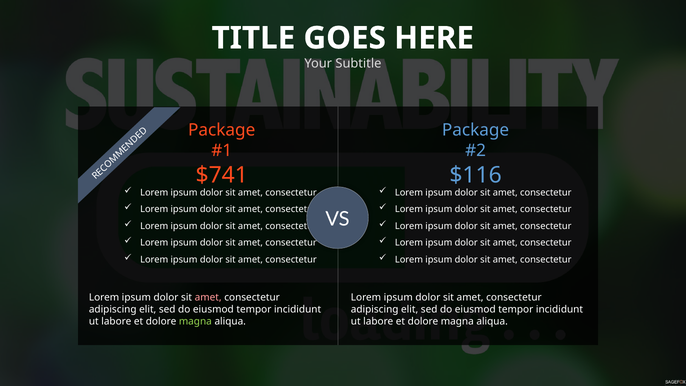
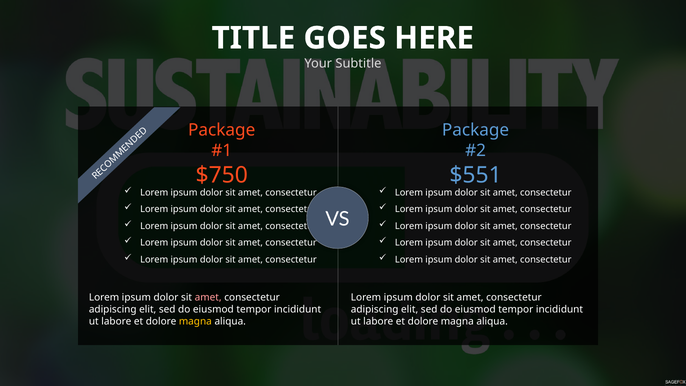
$741: $741 -> $750
$116: $116 -> $551
magna at (195, 321) colour: light green -> yellow
